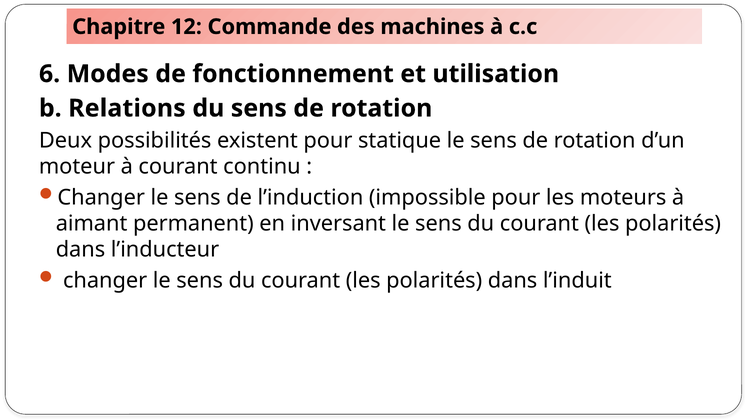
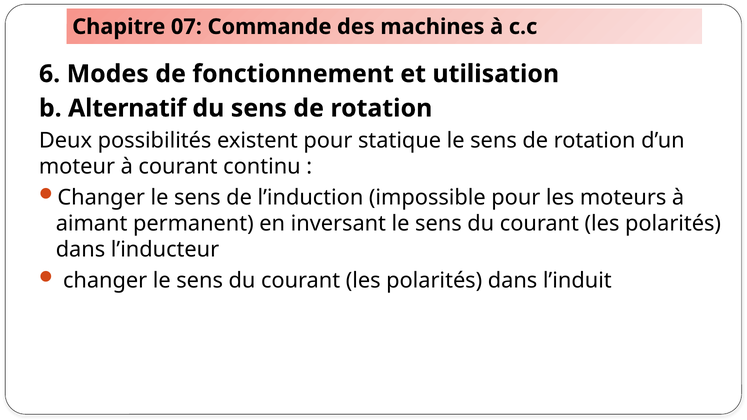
12: 12 -> 07
Relations: Relations -> Alternatif
